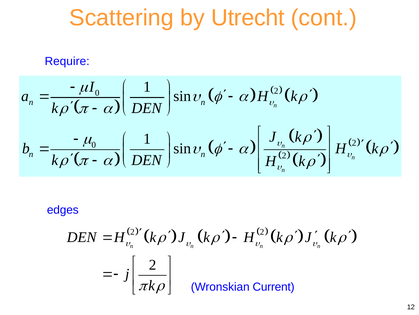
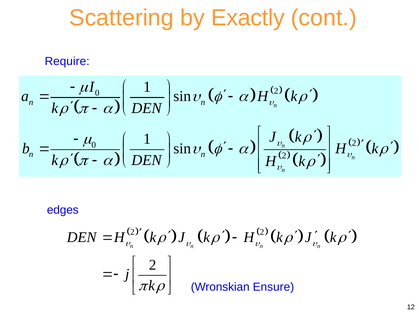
Utrecht: Utrecht -> Exactly
Current: Current -> Ensure
